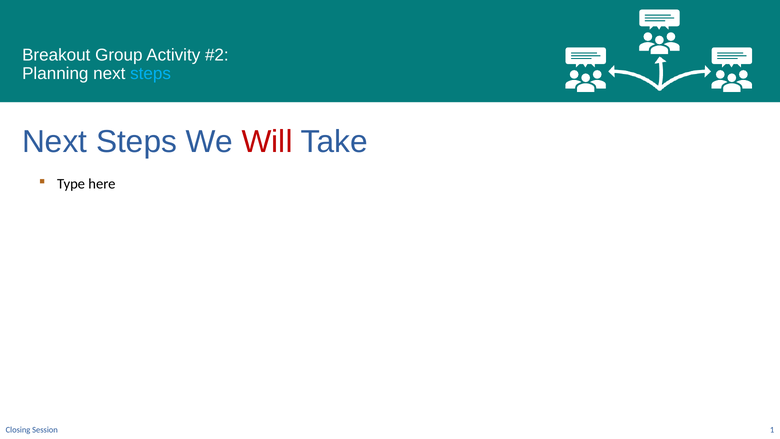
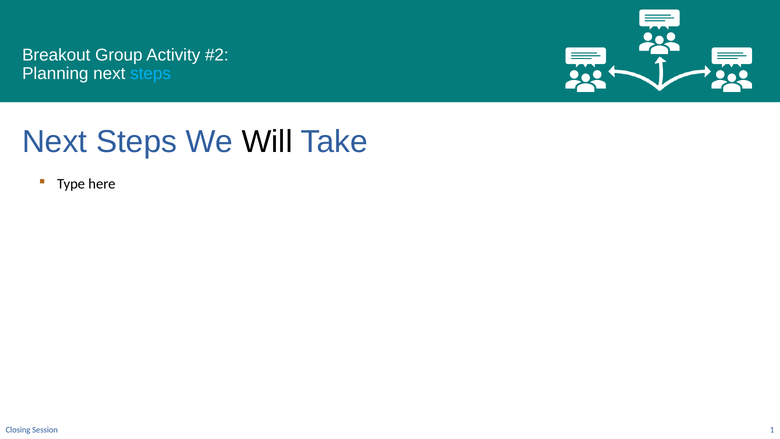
Will colour: red -> black
